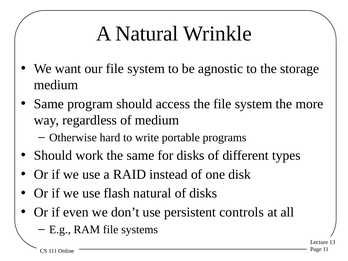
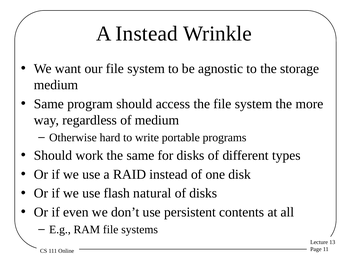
A Natural: Natural -> Instead
controls: controls -> contents
